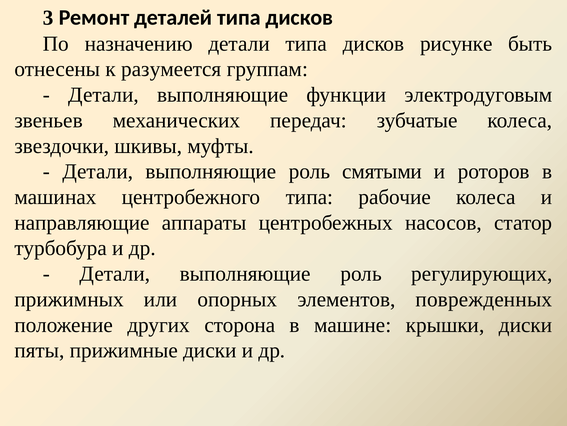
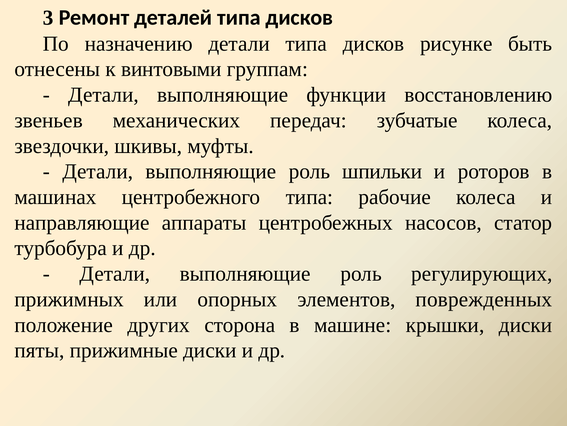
разумеется: разумеется -> винтовыми
электродуговым: электродуговым -> восстановлению
смятыми: смятыми -> шпильки
